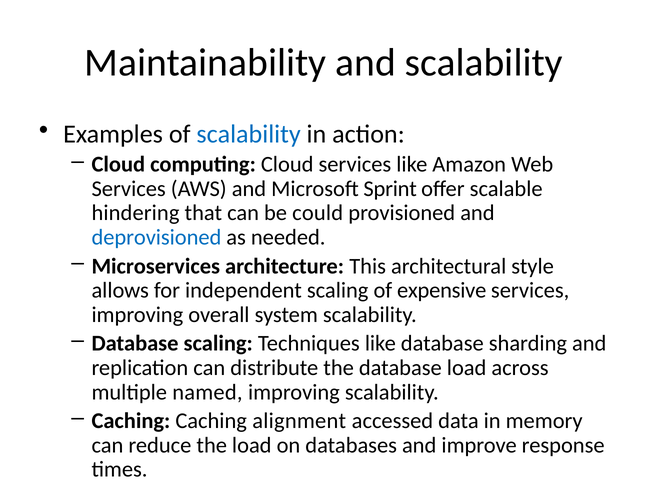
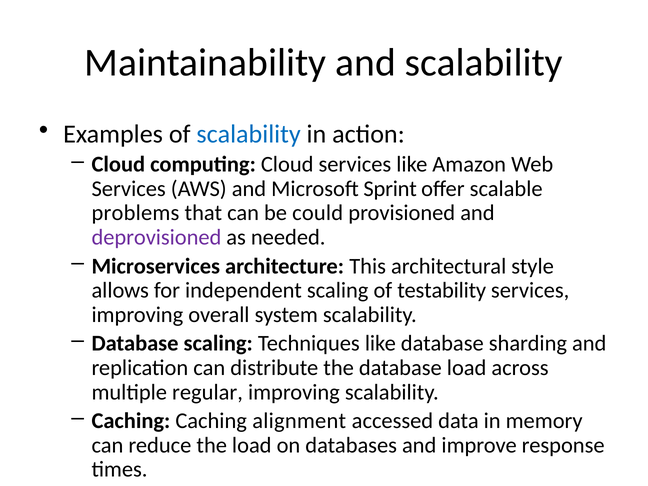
hindering: hindering -> problems
deprovisioned colour: blue -> purple
expensive: expensive -> testability
named: named -> regular
